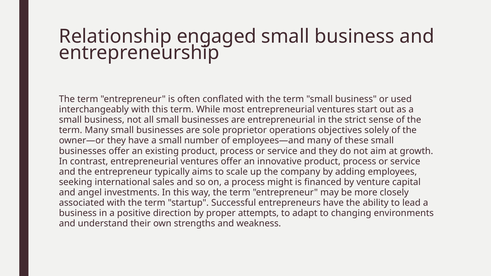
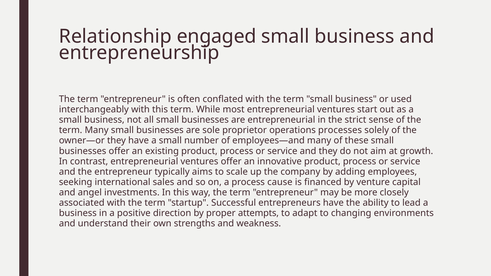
objectives: objectives -> processes
might: might -> cause
